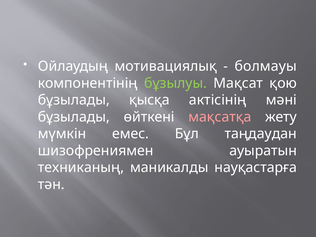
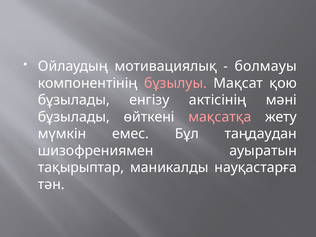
бұзылуы colour: light green -> pink
қысқа: қысқа -> енгізу
техниканың: техниканың -> тақырыптар
